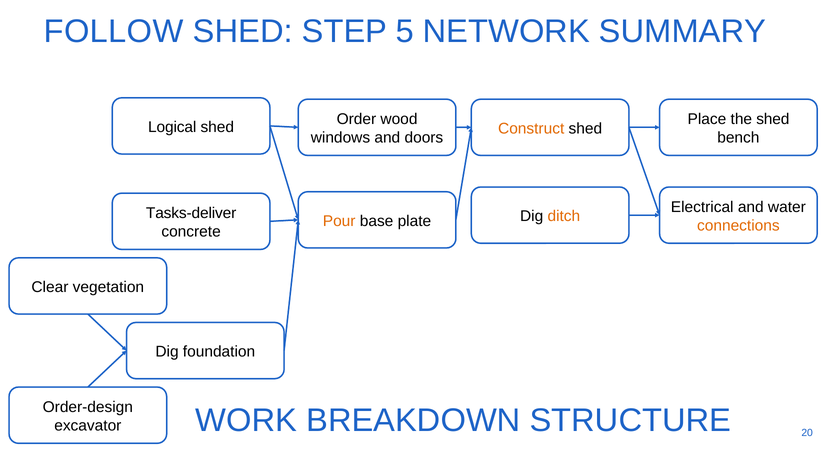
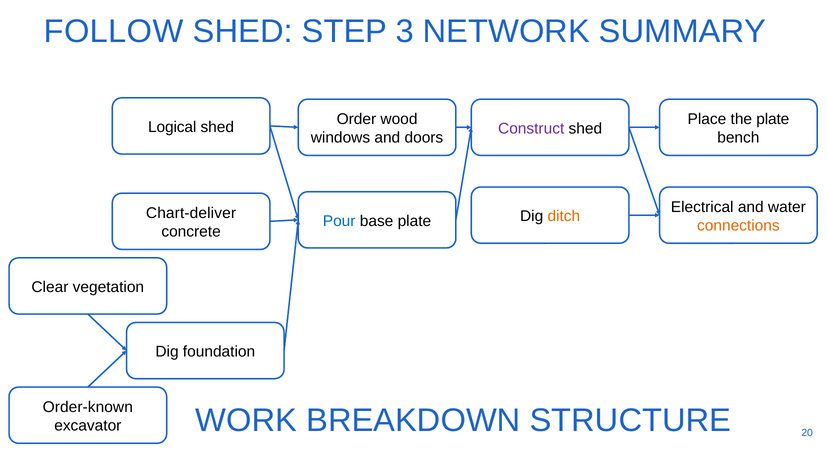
5: 5 -> 3
the shed: shed -> plate
Construct colour: orange -> purple
Tasks-deliver: Tasks-deliver -> Chart-deliver
Pour colour: orange -> blue
Order-design: Order-design -> Order-known
